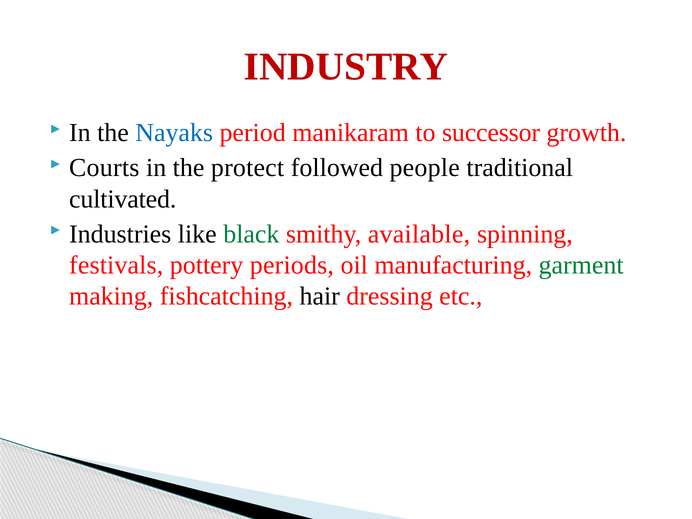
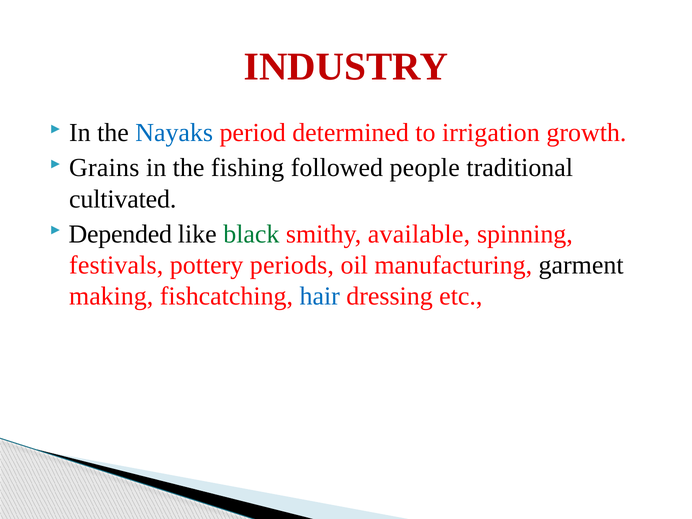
manikaram: manikaram -> determined
successor: successor -> irrigation
Courts: Courts -> Grains
protect: protect -> fishing
Industries: Industries -> Depended
garment colour: green -> black
hair colour: black -> blue
